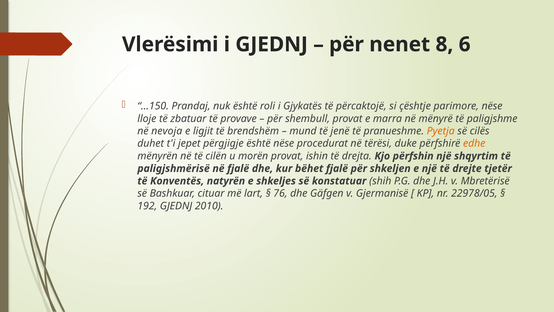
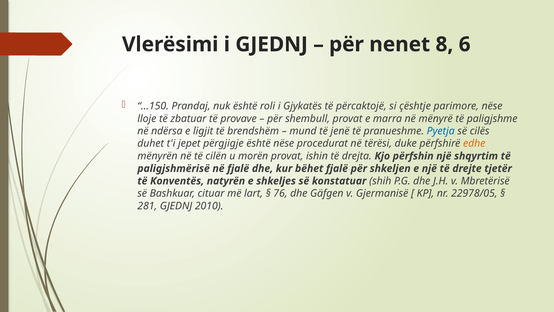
nevoja: nevoja -> ndërsa
Pyetja colour: orange -> blue
192: 192 -> 281
